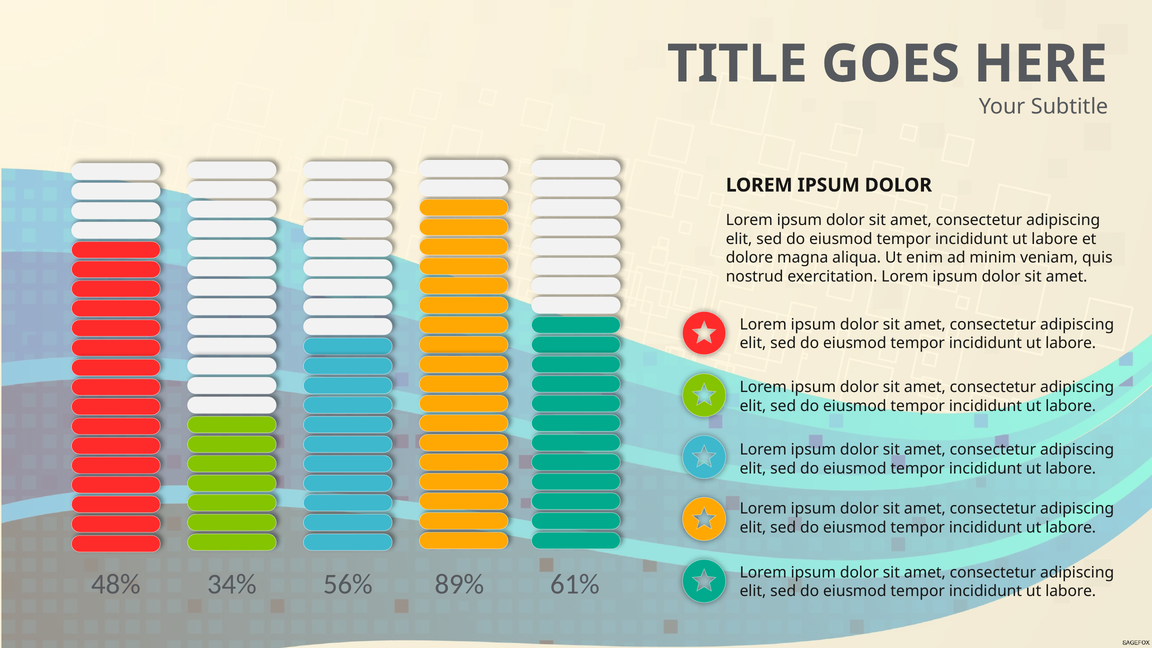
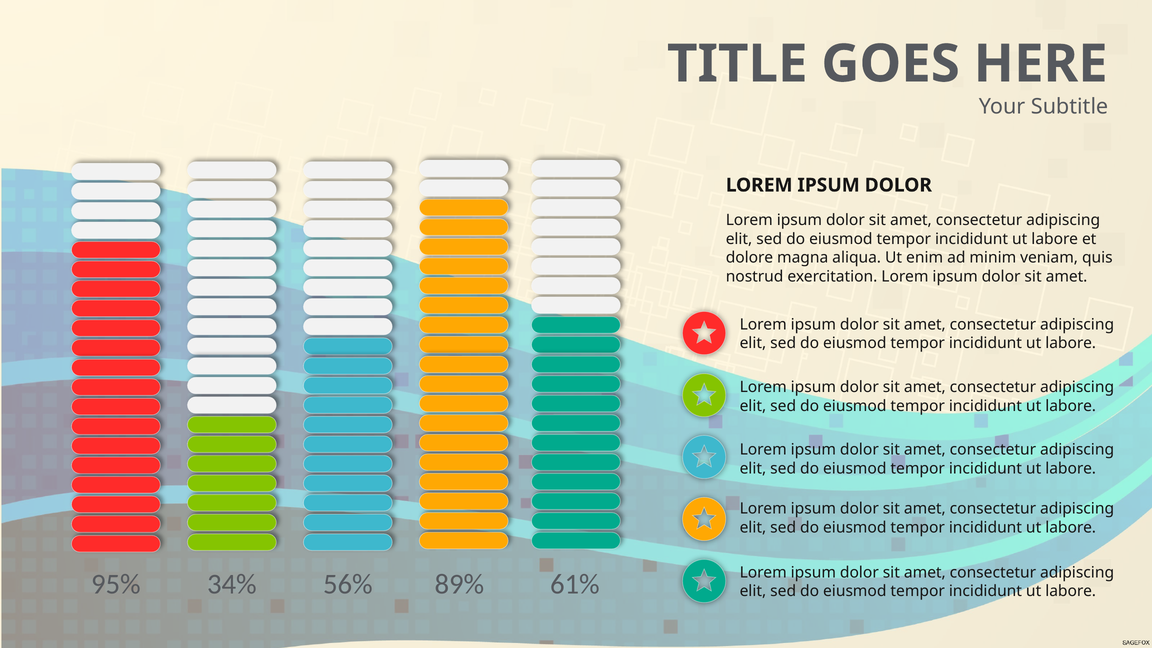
48%: 48% -> 95%
